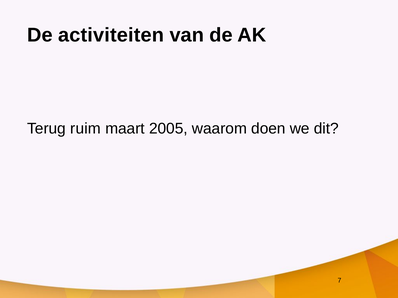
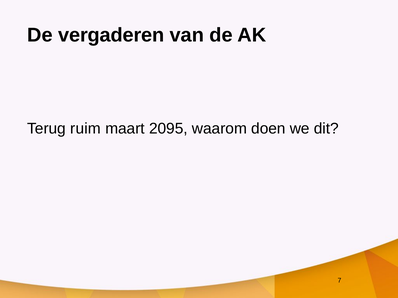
activiteiten: activiteiten -> vergaderen
2005: 2005 -> 2095
